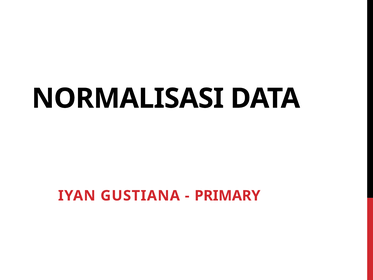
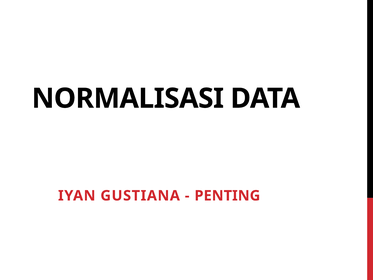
PRIMARY: PRIMARY -> PENTING
